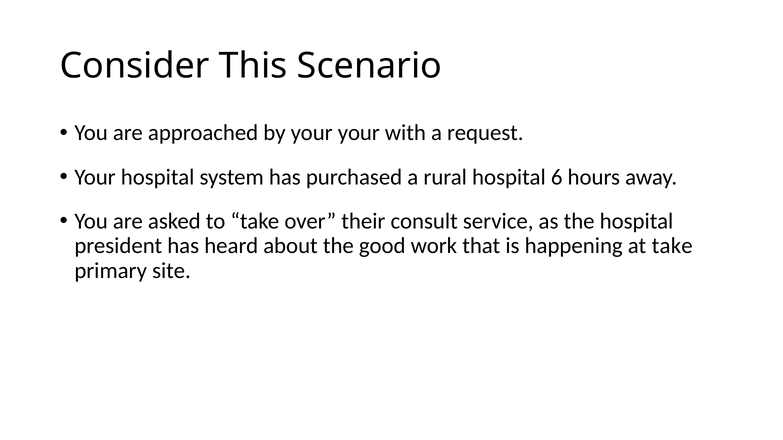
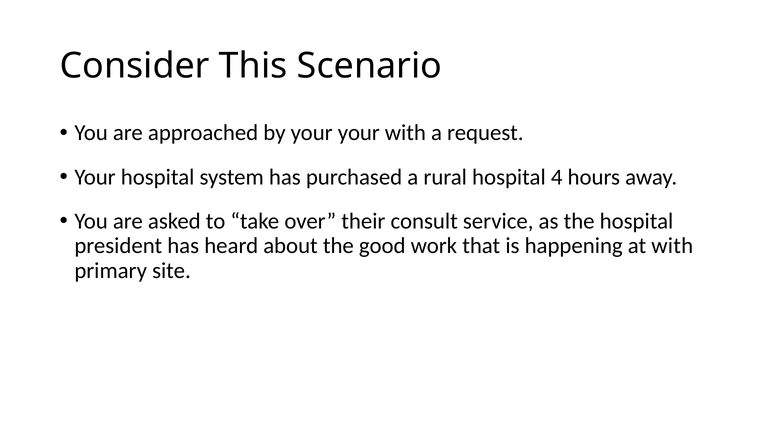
6: 6 -> 4
at take: take -> with
